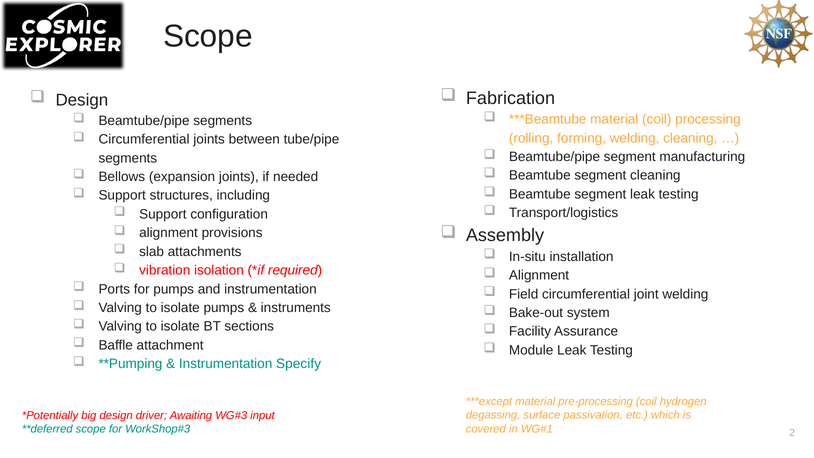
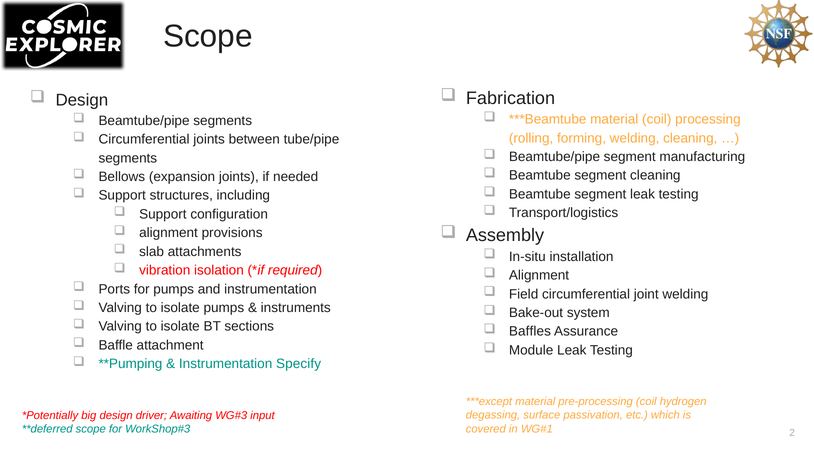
Facility: Facility -> Baffles
